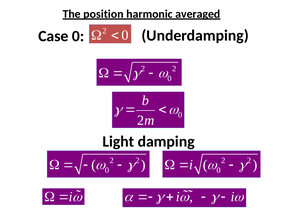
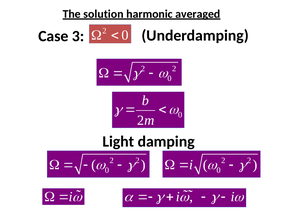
position: position -> solution
Case 0: 0 -> 3
